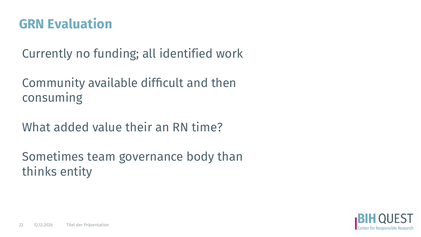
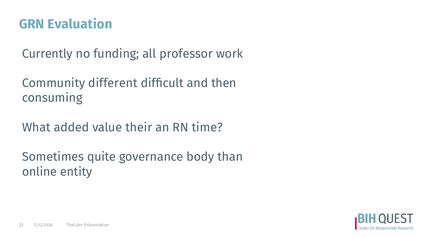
identified: identified -> professor
available: available -> different
team: team -> quite
thinks: thinks -> online
